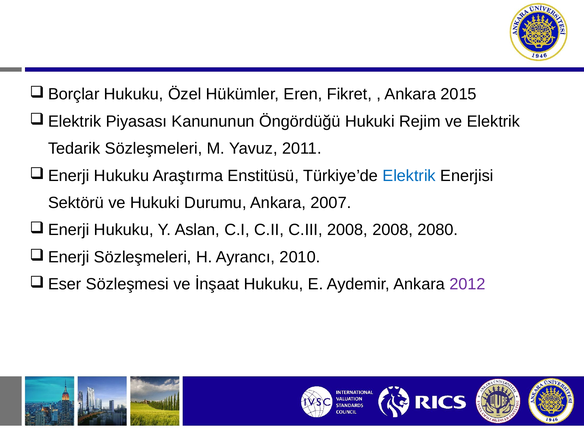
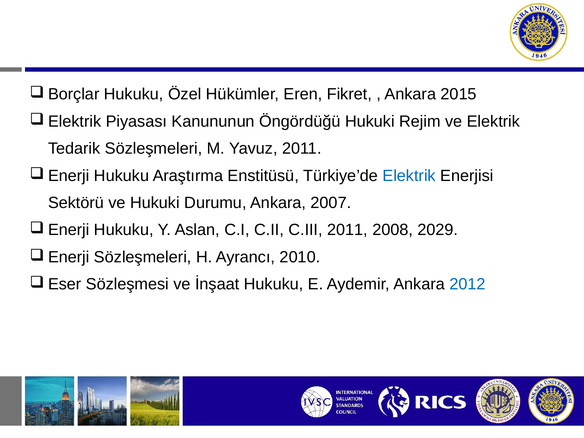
C.III 2008: 2008 -> 2011
2080: 2080 -> 2029
2012 colour: purple -> blue
